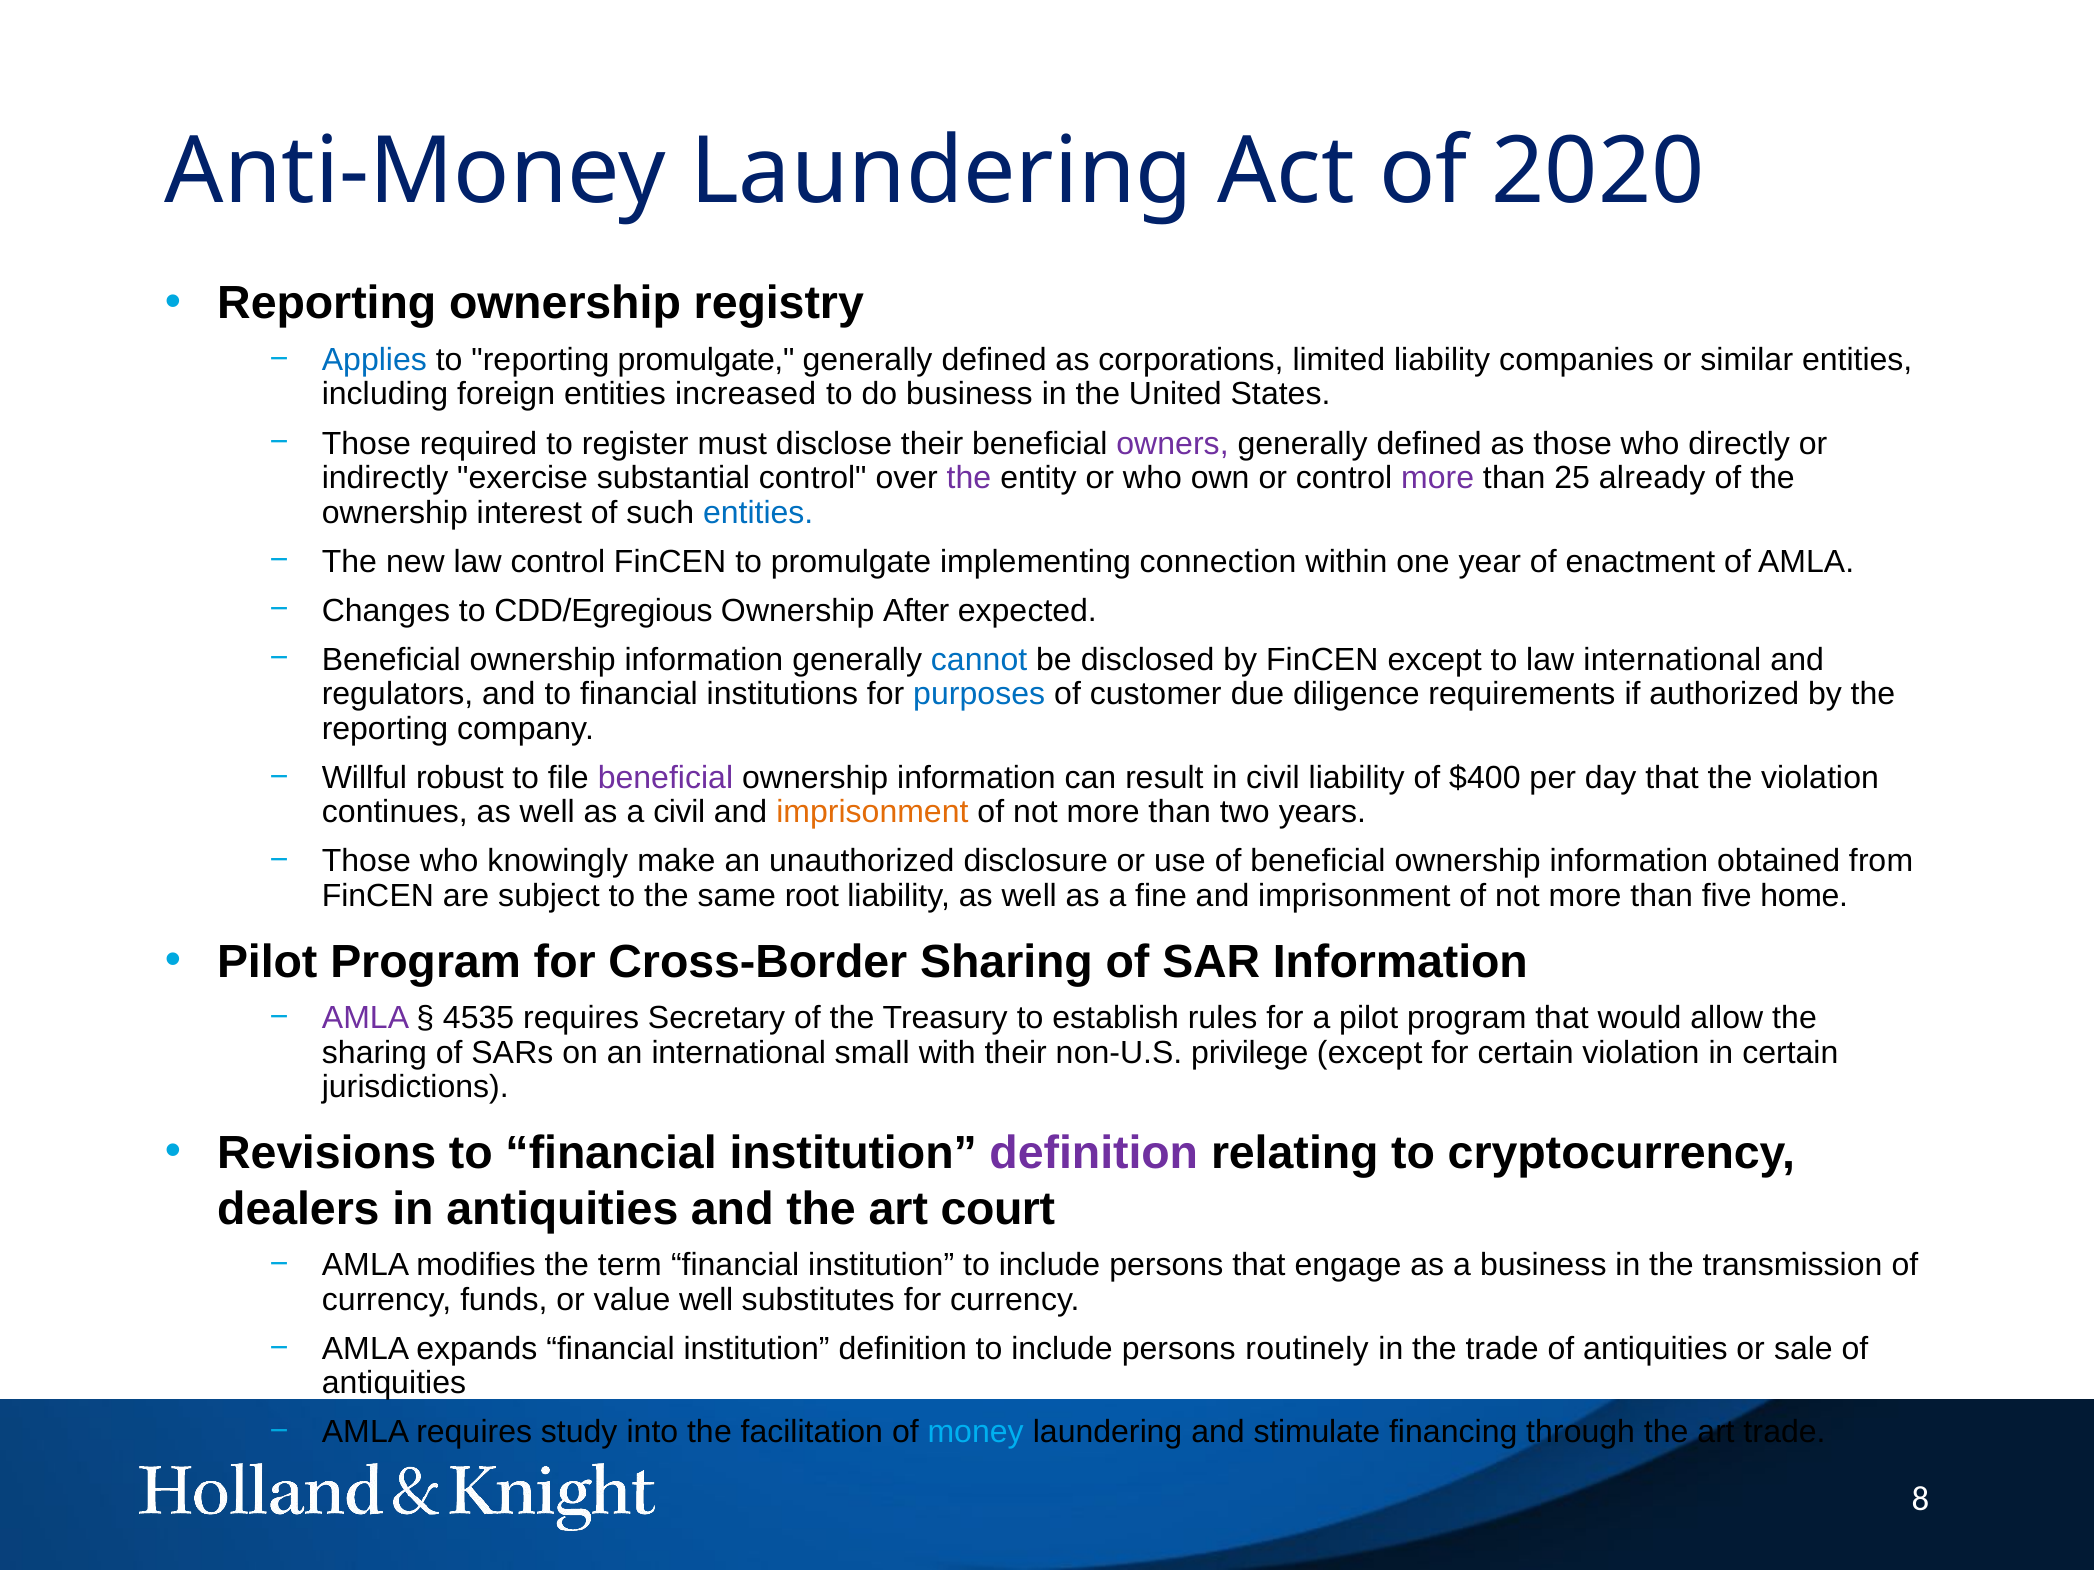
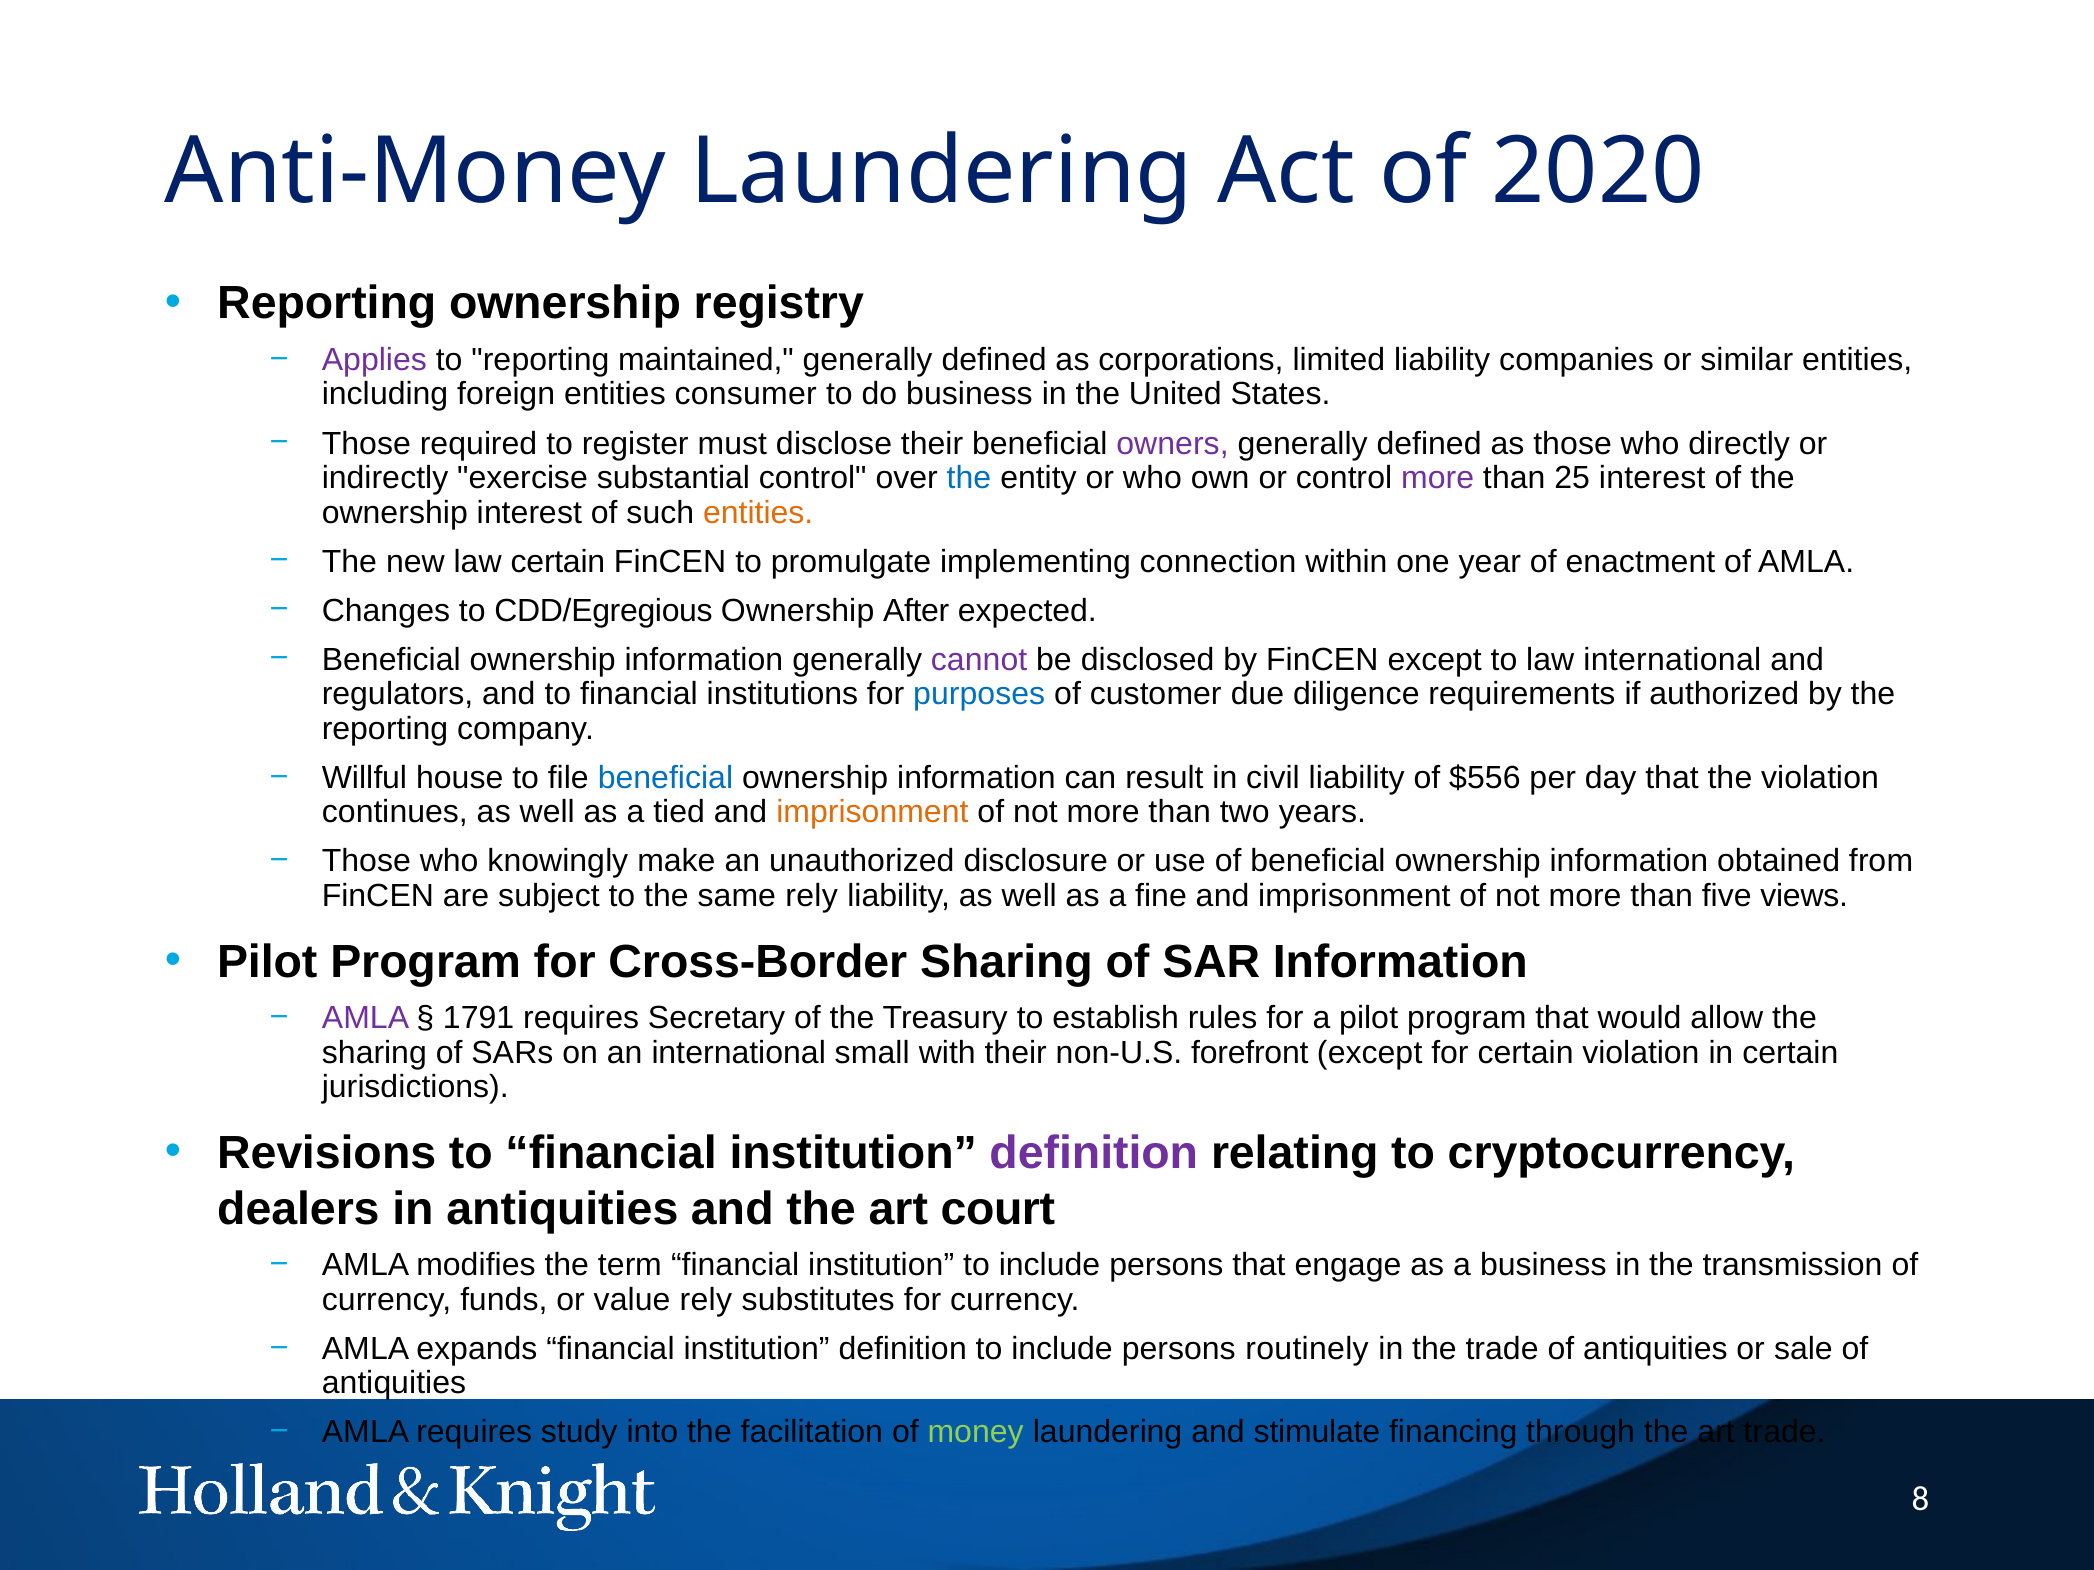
Applies colour: blue -> purple
reporting promulgate: promulgate -> maintained
increased: increased -> consumer
the at (969, 478) colour: purple -> blue
25 already: already -> interest
entities at (758, 513) colour: blue -> orange
law control: control -> certain
cannot colour: blue -> purple
robust: robust -> house
beneficial at (665, 778) colour: purple -> blue
$400: $400 -> $556
a civil: civil -> tied
same root: root -> rely
home: home -> views
4535: 4535 -> 1791
privilege: privilege -> forefront
value well: well -> rely
money colour: light blue -> light green
